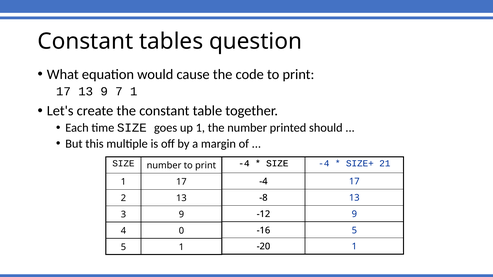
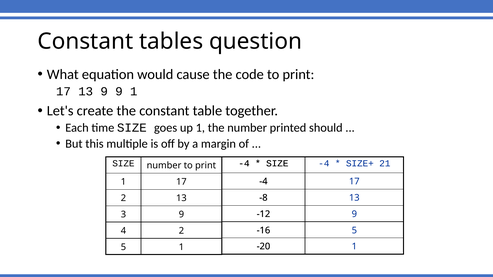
9 7: 7 -> 9
4 0: 0 -> 2
